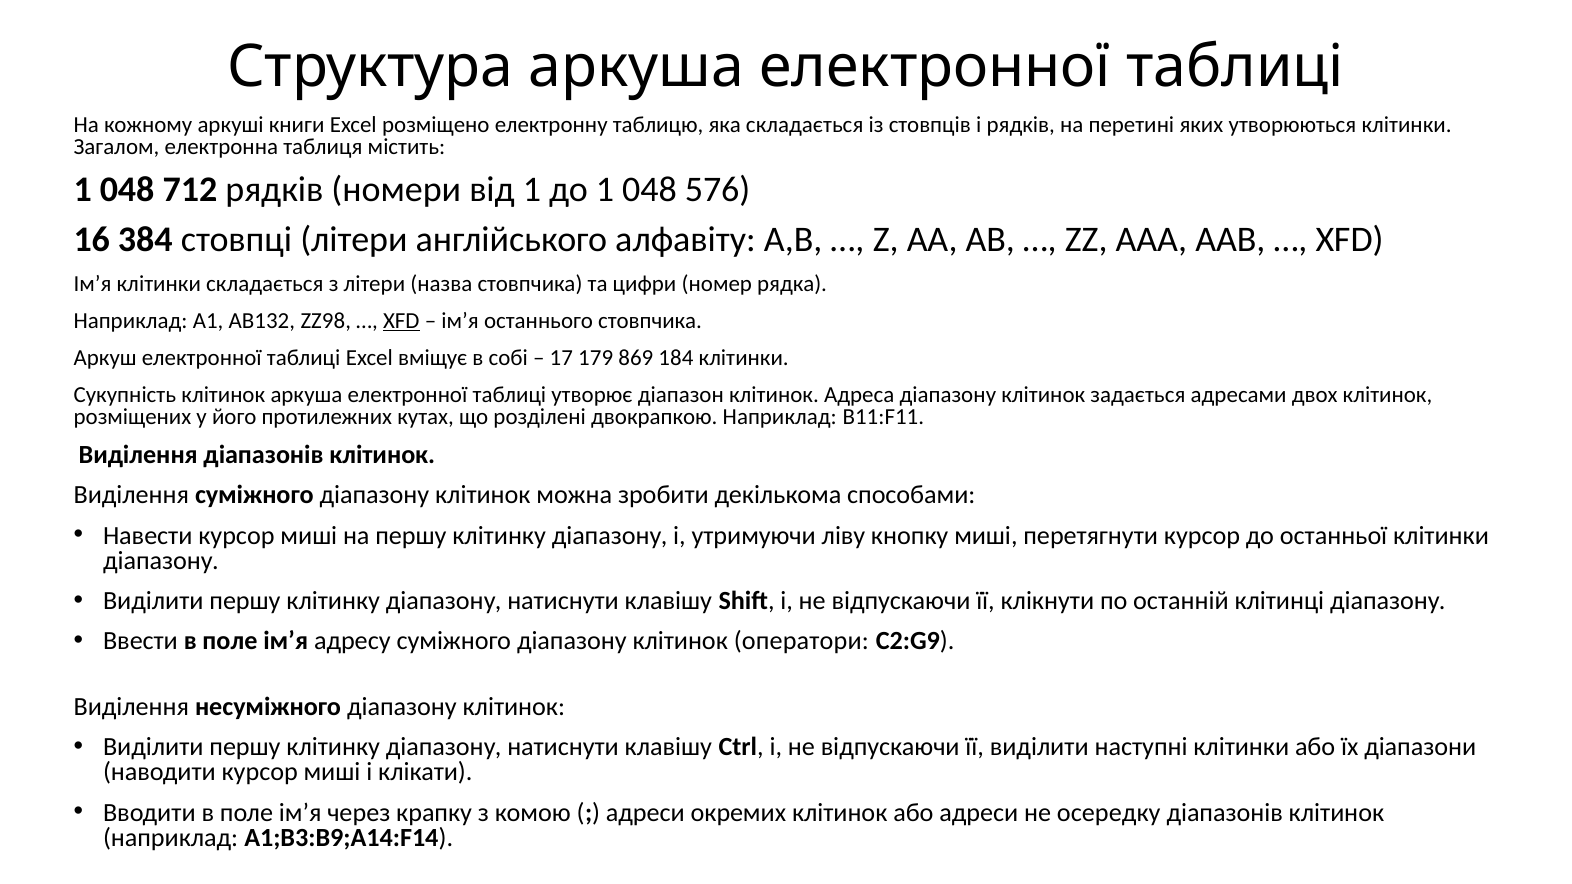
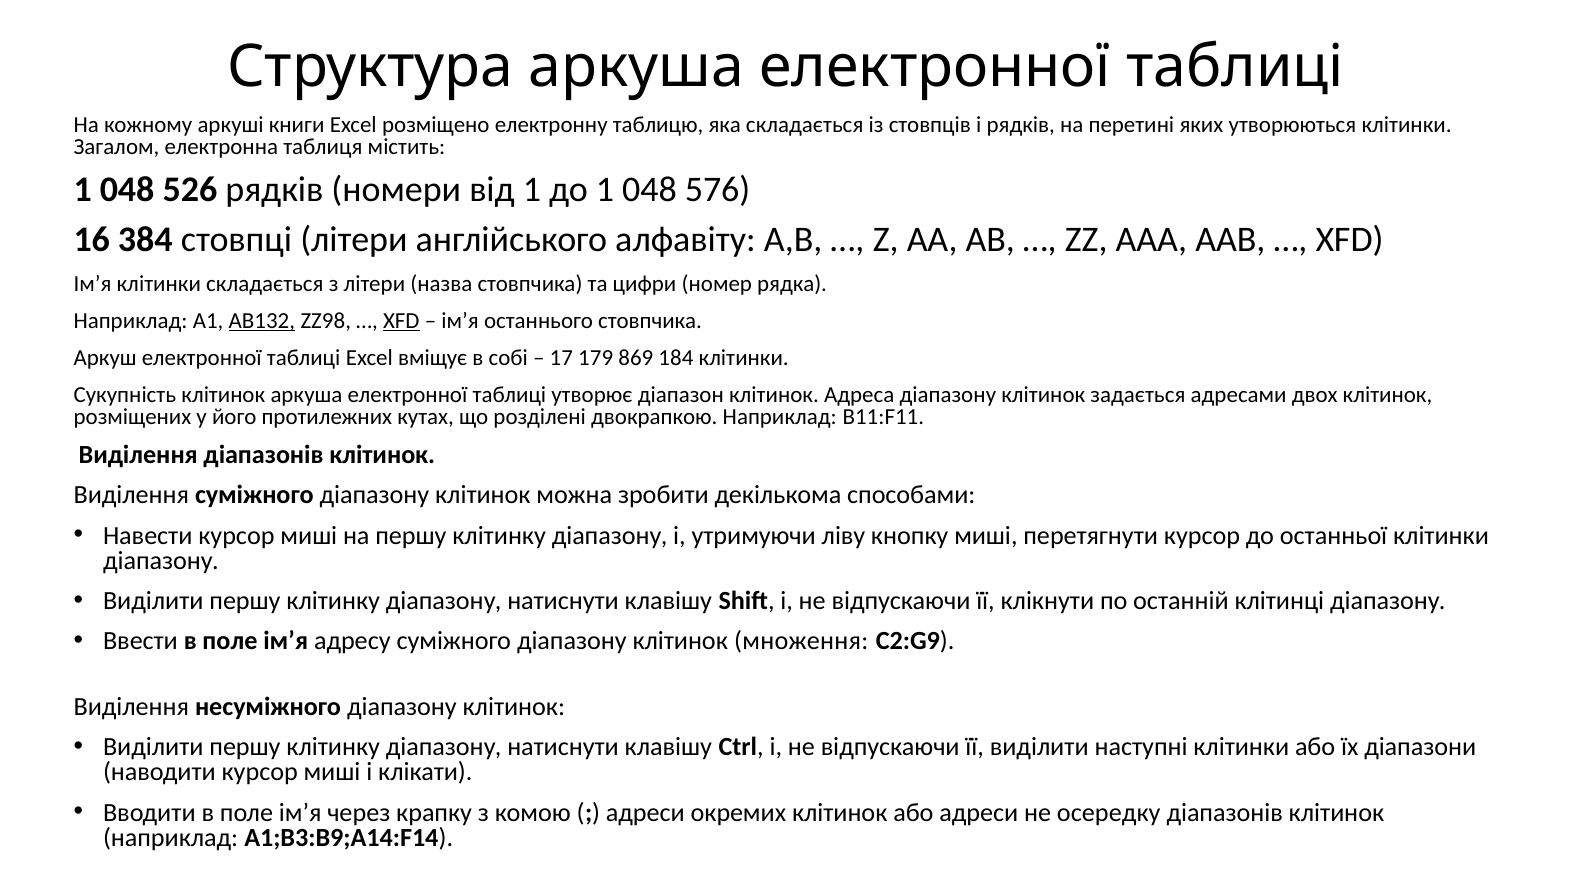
712: 712 -> 526
АВ132 underline: none -> present
оператори: оператори -> множення
